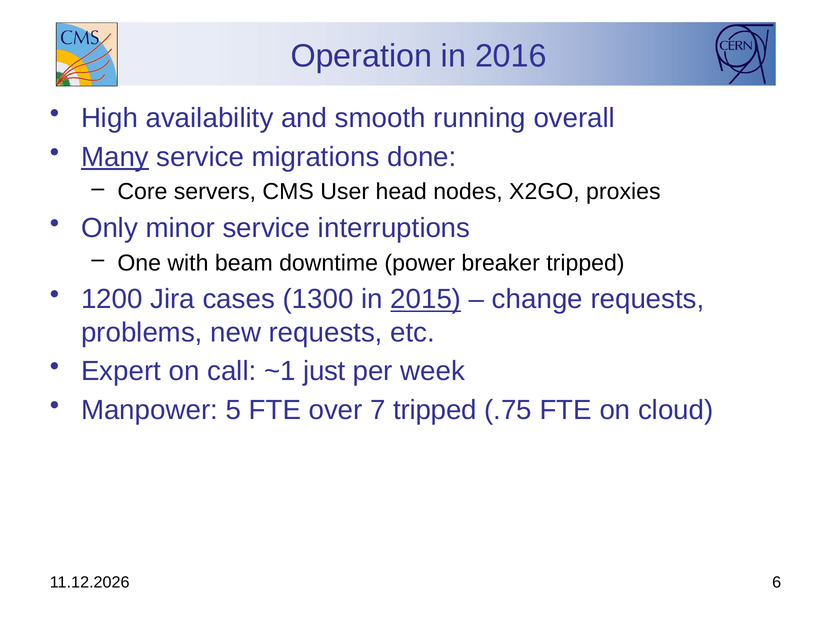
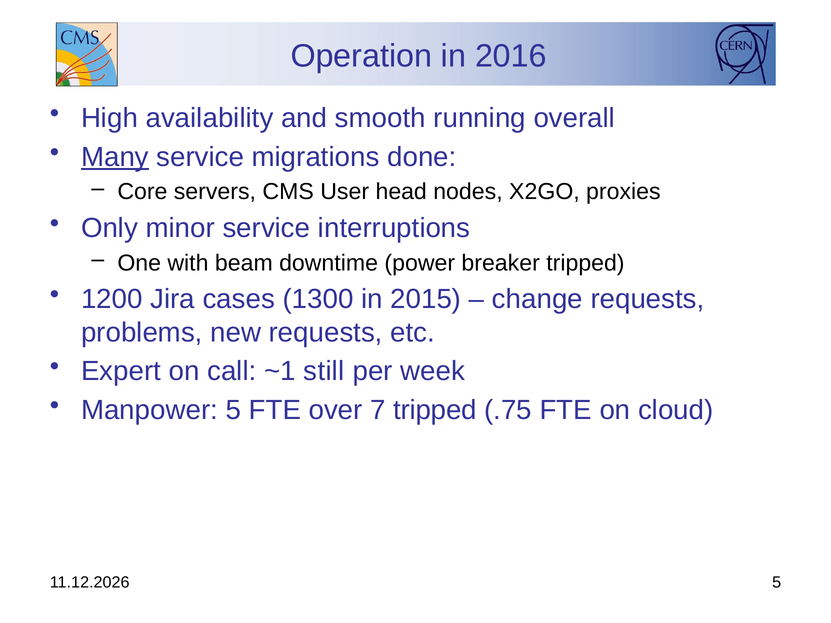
2015 underline: present -> none
just: just -> still
6 at (777, 583): 6 -> 5
